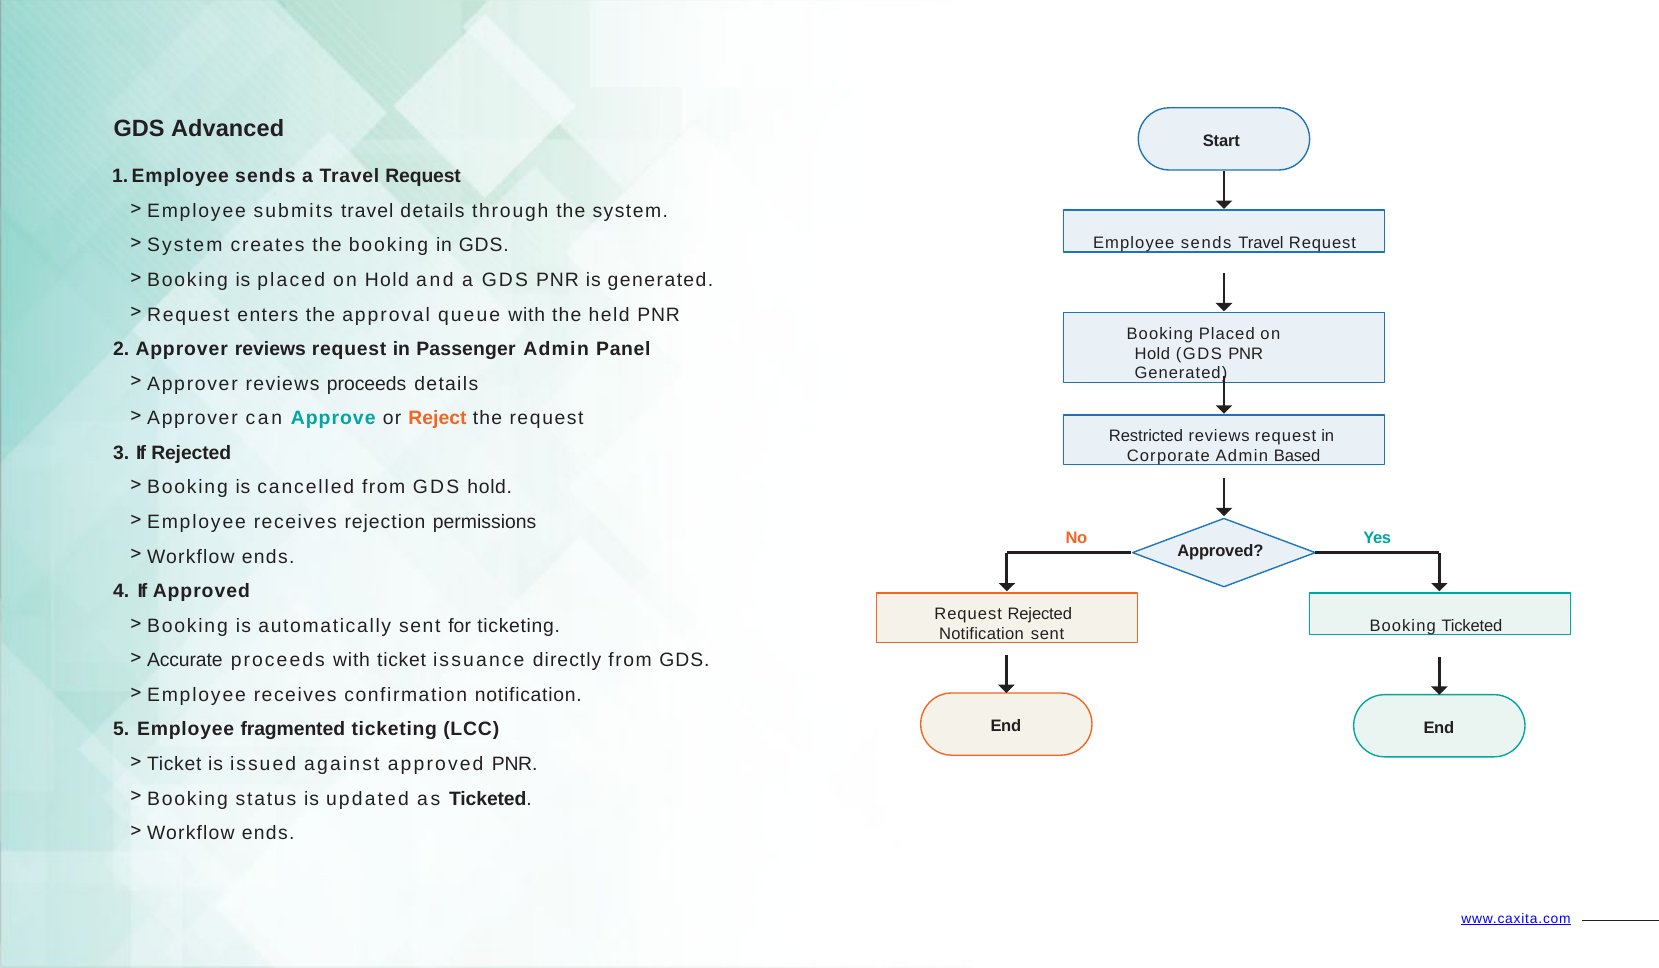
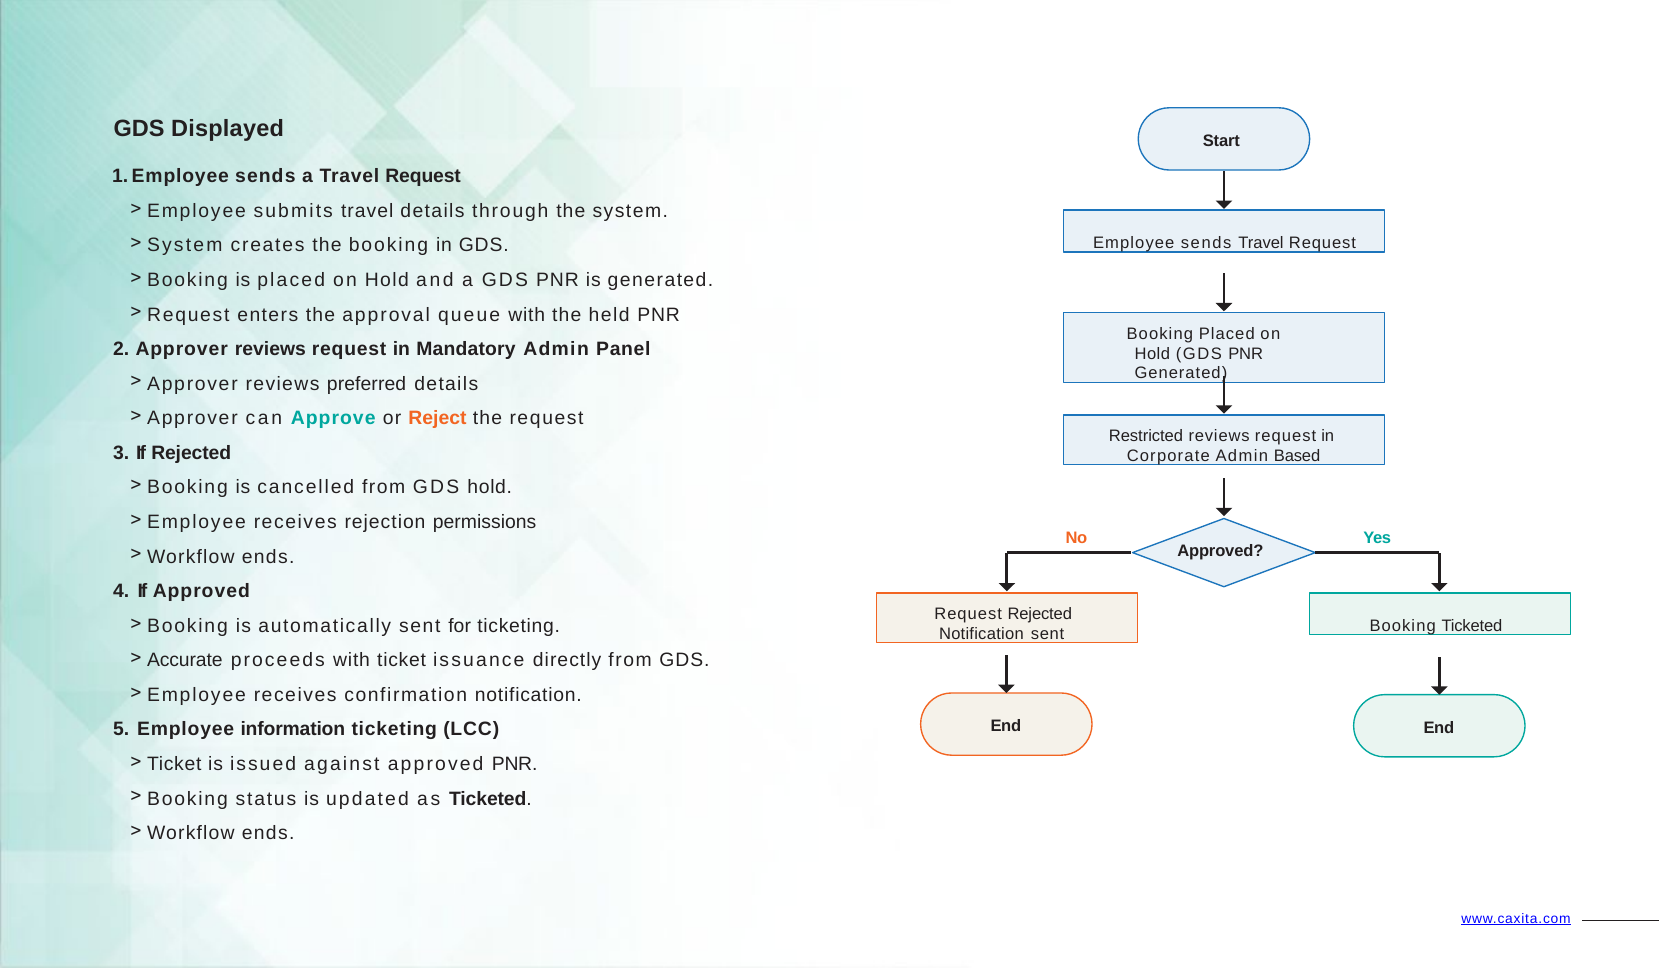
Advanced: Advanced -> Displayed
Passenger: Passenger -> Mandatory
reviews proceeds: proceeds -> preferred
fragmented: fragmented -> information
